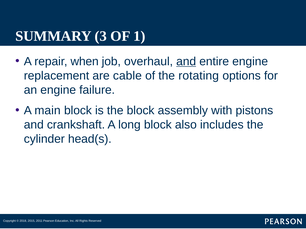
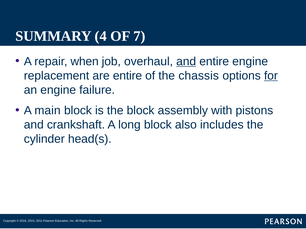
3: 3 -> 4
1: 1 -> 7
are cable: cable -> entire
rotating: rotating -> chassis
for underline: none -> present
